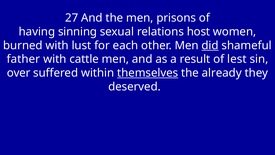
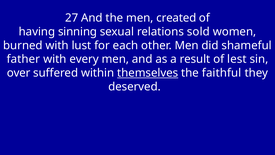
prisons: prisons -> created
host: host -> sold
did underline: present -> none
cattle: cattle -> every
already: already -> faithful
